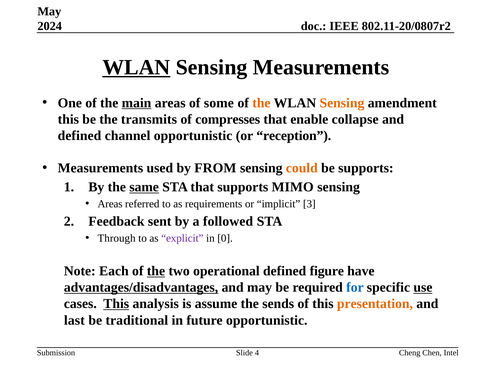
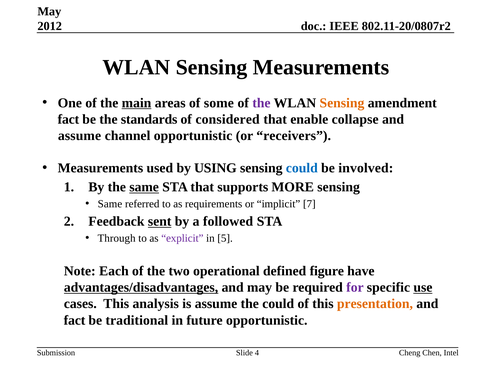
2024: 2024 -> 2012
WLAN at (136, 67) underline: present -> none
the at (261, 103) colour: orange -> purple
this at (68, 119): this -> fact
transmits: transmits -> standards
compresses: compresses -> considered
defined at (80, 136): defined -> assume
reception: reception -> receivers
FROM: FROM -> USING
could at (302, 168) colour: orange -> blue
be supports: supports -> involved
MIMO: MIMO -> MORE
Areas at (110, 204): Areas -> Same
3: 3 -> 7
sent underline: none -> present
0: 0 -> 5
the at (156, 271) underline: present -> none
for colour: blue -> purple
This at (116, 304) underline: present -> none
the sends: sends -> could
last at (74, 320): last -> fact
